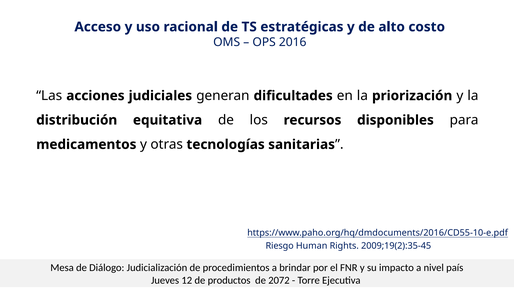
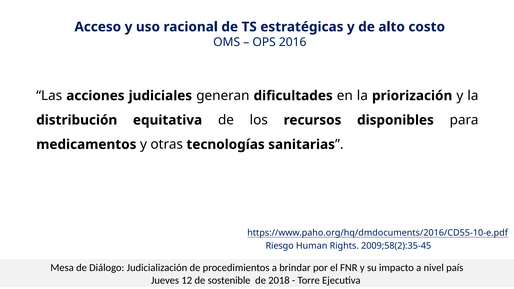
2009;19(2):35-45: 2009;19(2):35-45 -> 2009;58(2):35-45
productos: productos -> sostenible
2072: 2072 -> 2018
